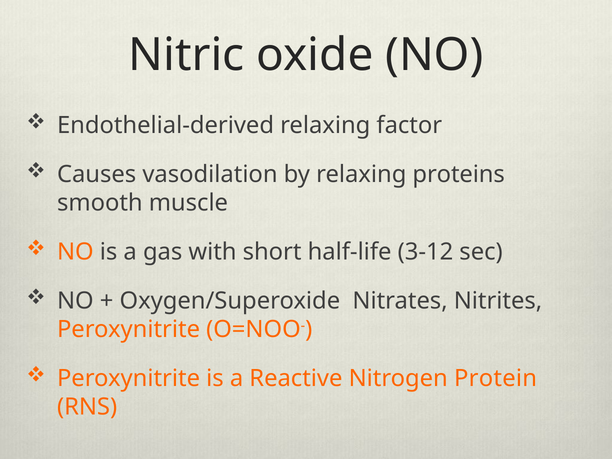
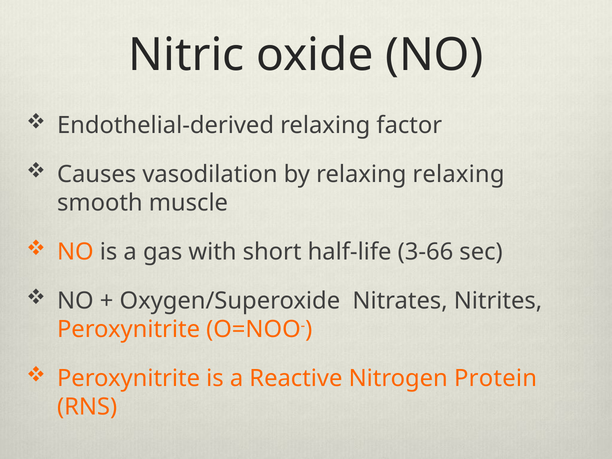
relaxing proteins: proteins -> relaxing
3-12: 3-12 -> 3-66
